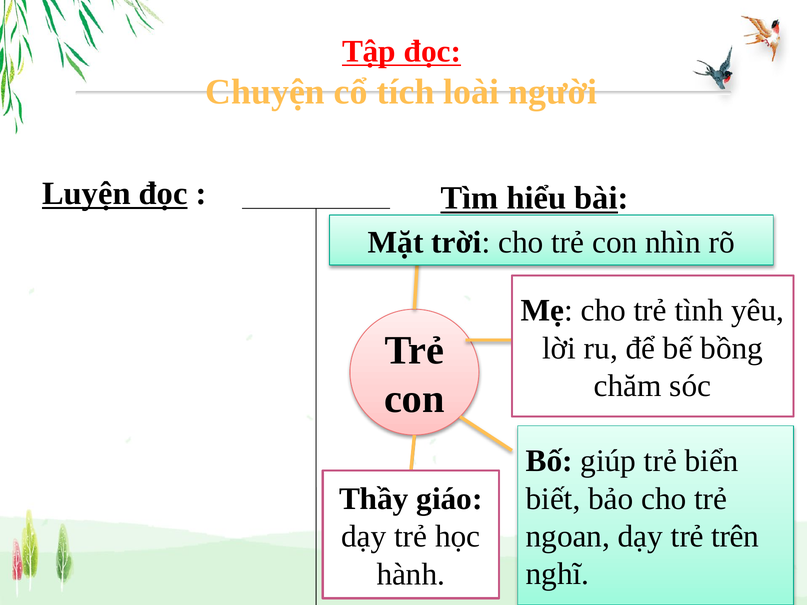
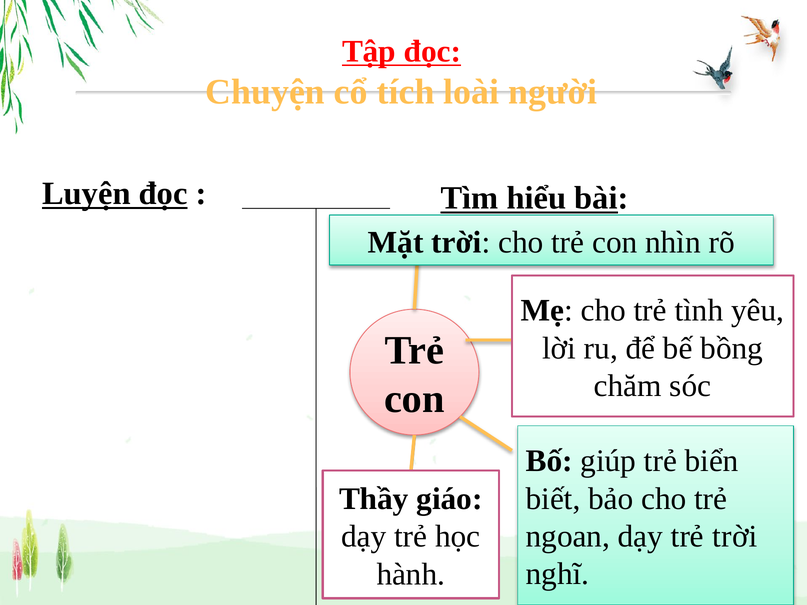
trẻ trên: trên -> trời
